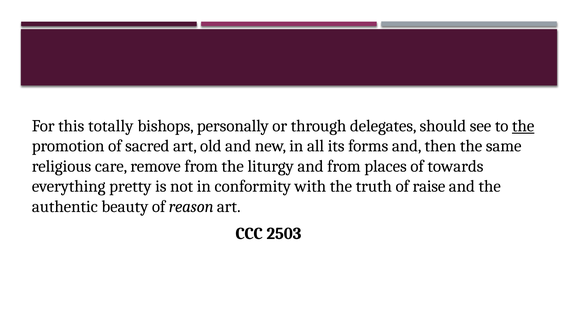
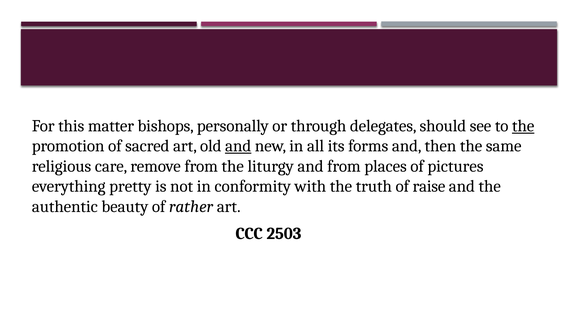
totally: totally -> matter
and at (238, 146) underline: none -> present
towards: towards -> pictures
reason: reason -> rather
